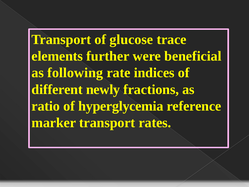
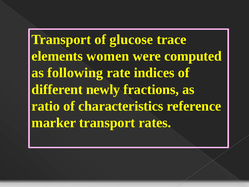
further: further -> women
beneficial: beneficial -> computed
hyperglycemia: hyperglycemia -> characteristics
